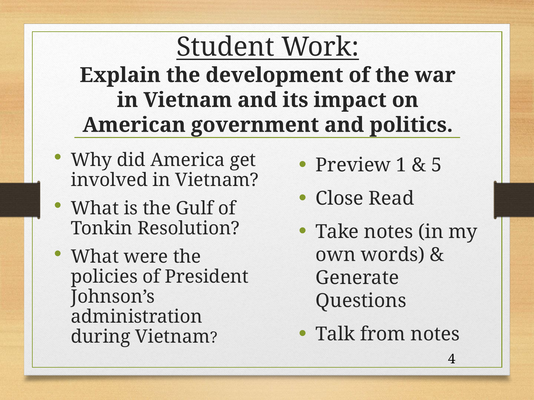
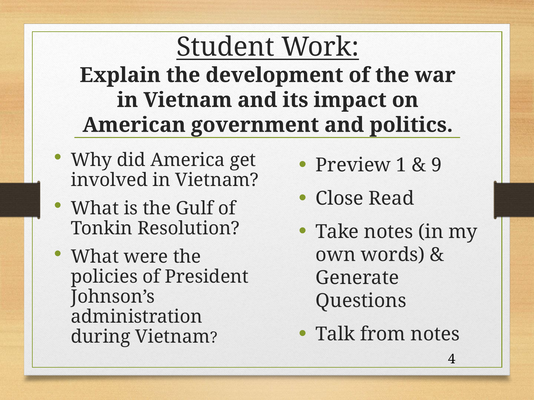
5: 5 -> 9
